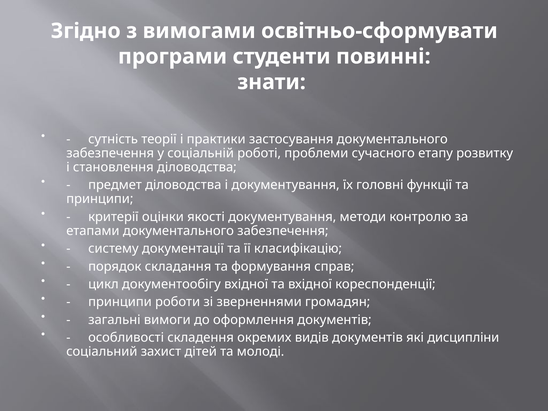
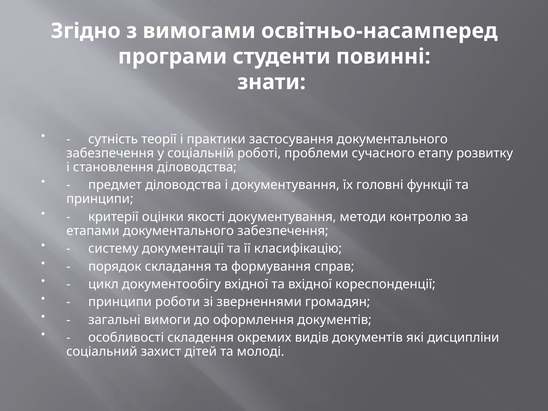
освітньо-сформувати: освітньо-сформувати -> освітньо-насамперед
